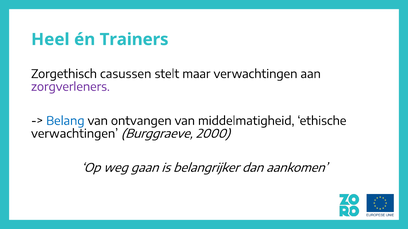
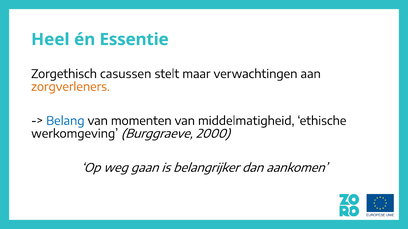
Trainers: Trainers -> Essentie
zorgverleners colour: purple -> orange
ontvangen: ontvangen -> momenten
verwachtingen at (75, 134): verwachtingen -> werkomgeving
